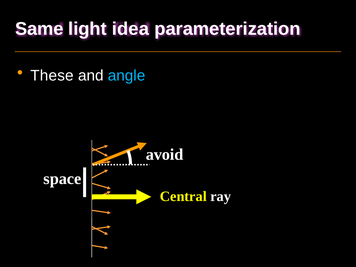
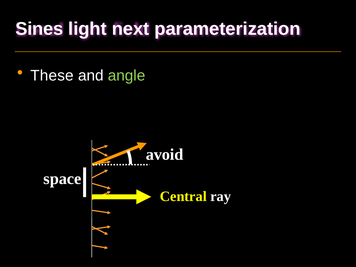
Same: Same -> Sines
idea: idea -> next
angle colour: light blue -> light green
